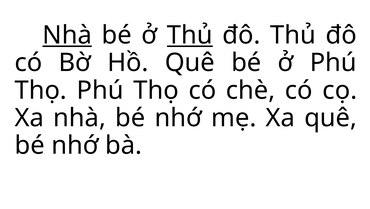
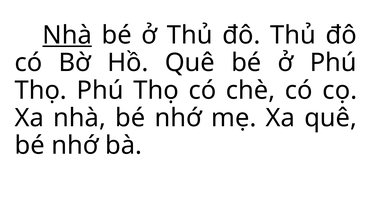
Thủ at (190, 35) underline: present -> none
